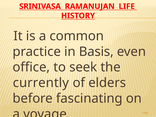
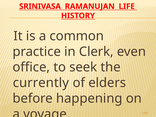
Basis: Basis -> Clerk
fascinating: fascinating -> happening
